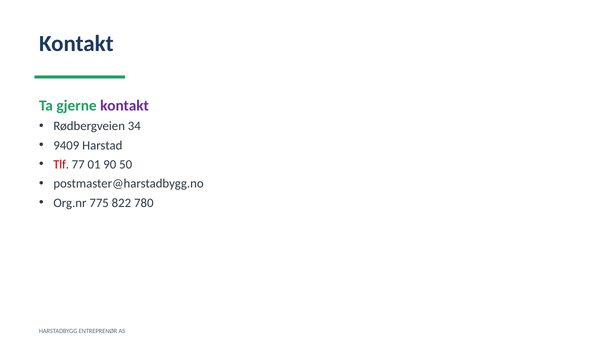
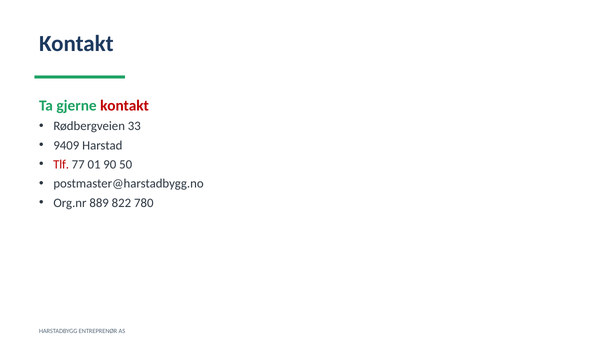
kontakt at (124, 106) colour: purple -> red
34: 34 -> 33
775: 775 -> 889
